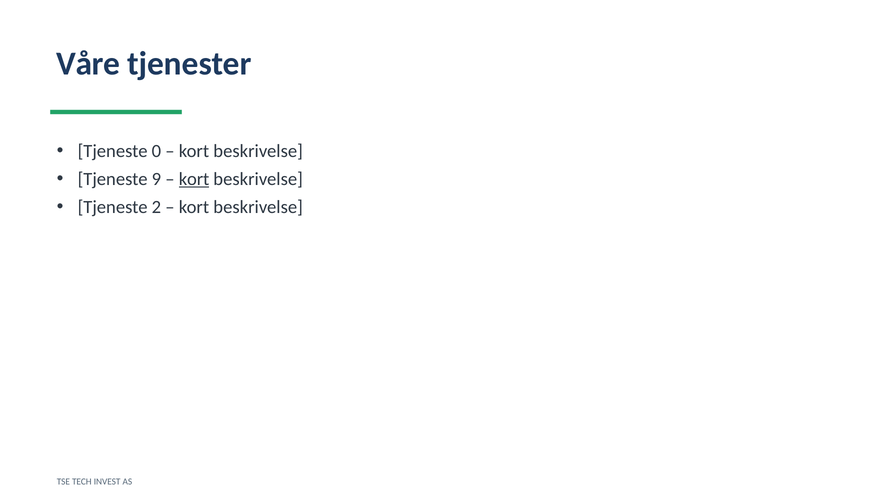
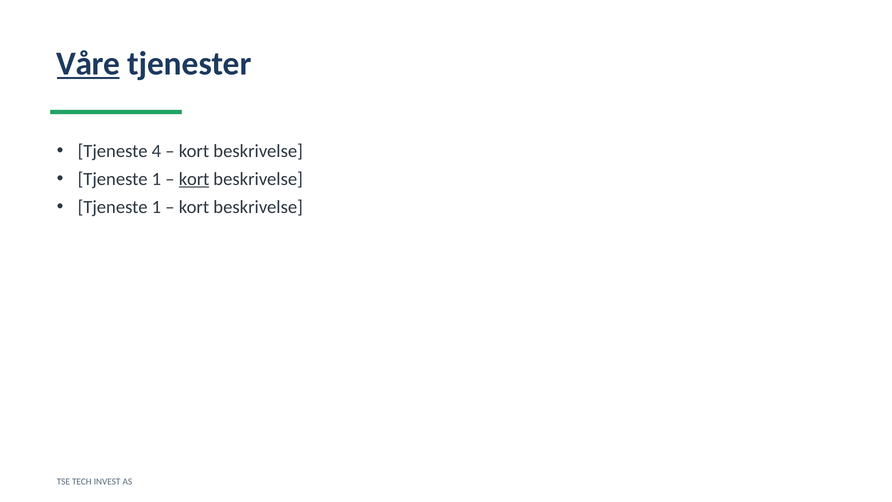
Våre underline: none -> present
0: 0 -> 4
9 at (156, 179): 9 -> 1
2 at (156, 207): 2 -> 1
